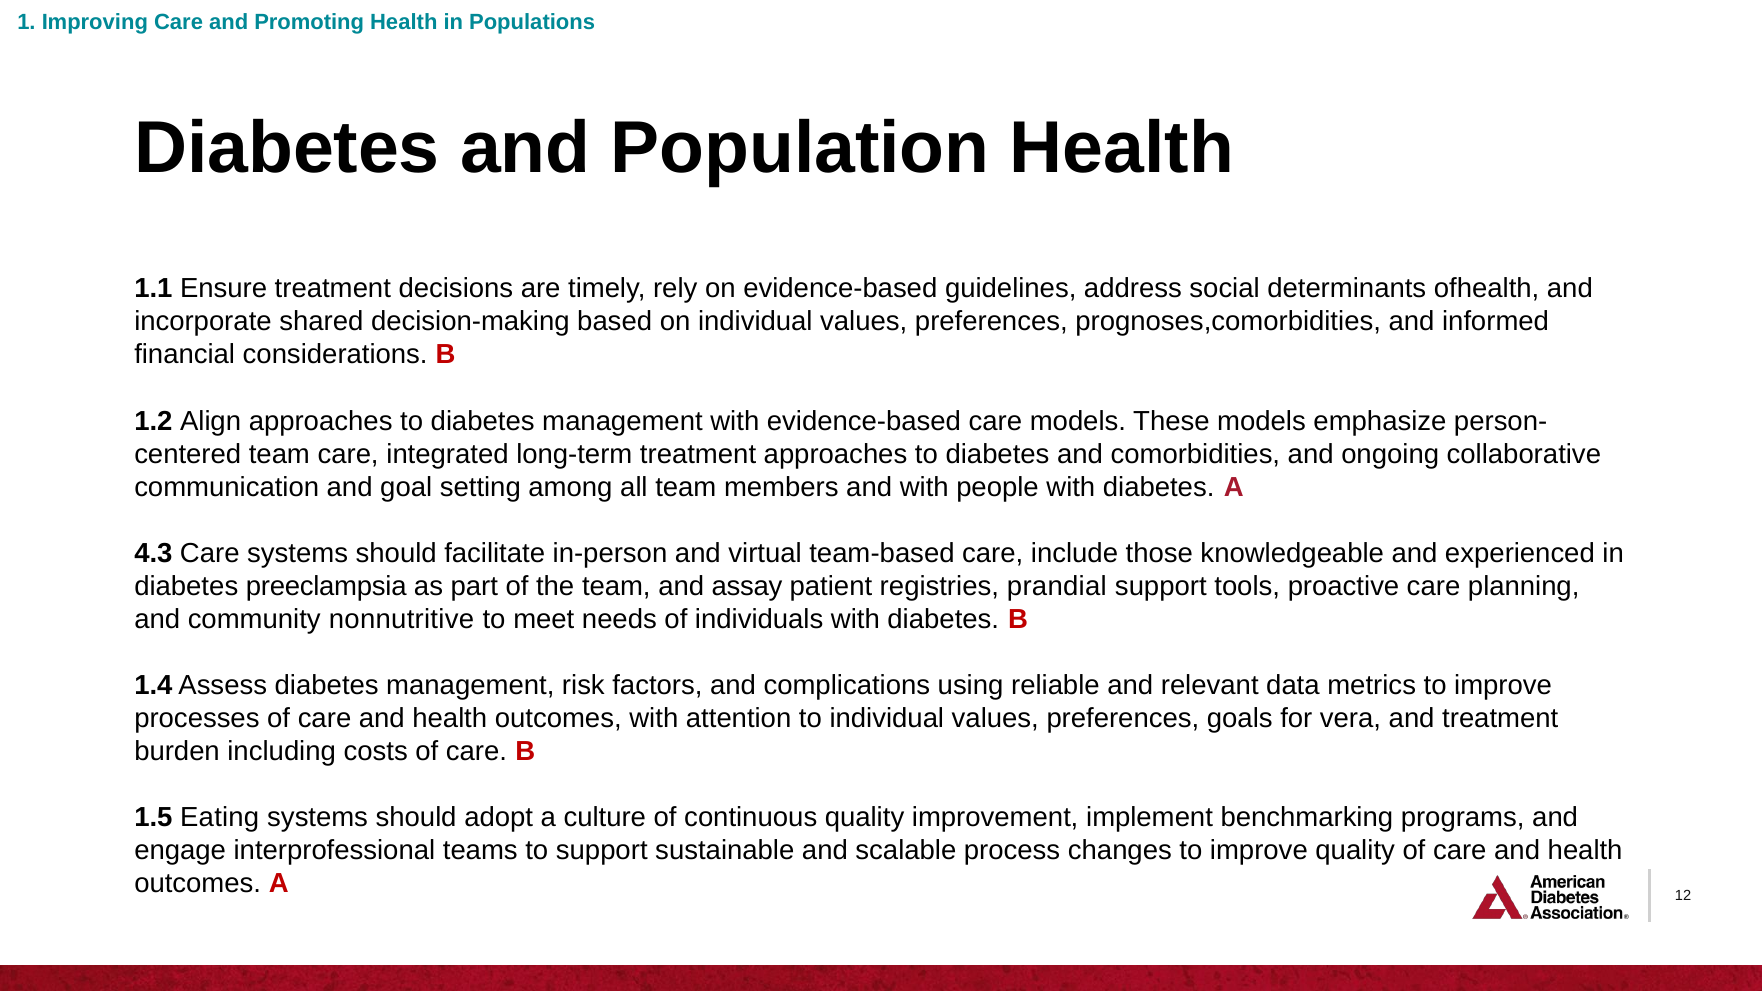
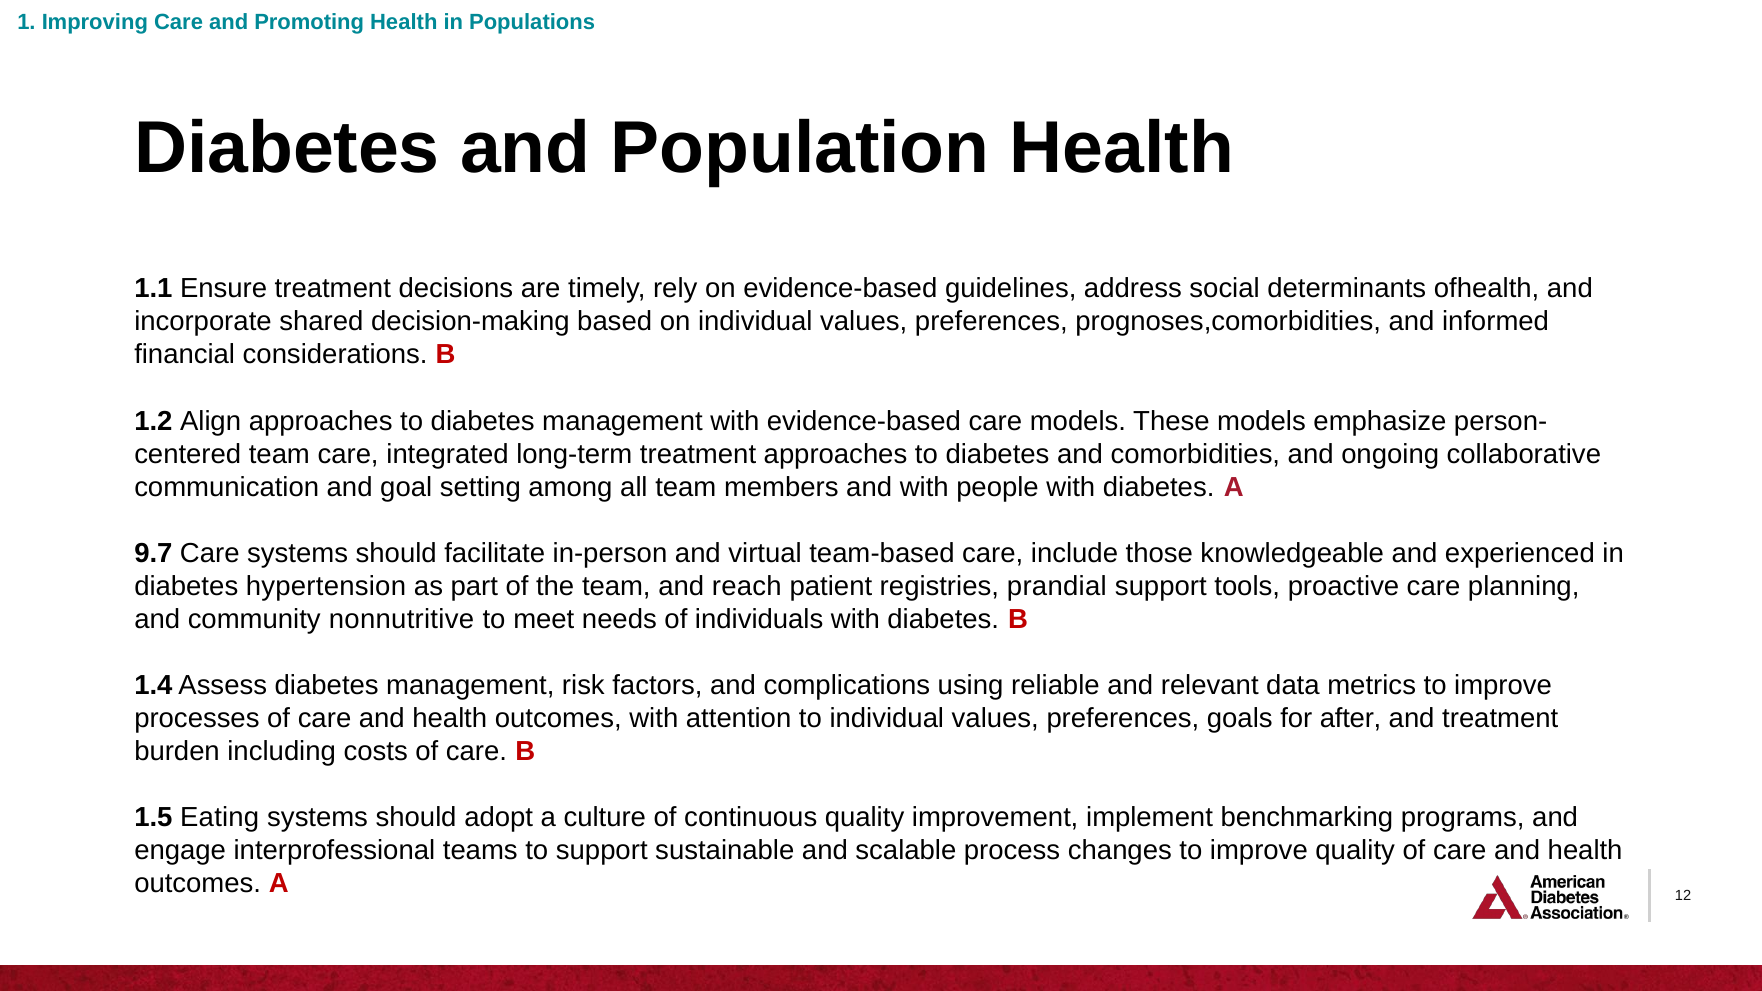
4.3: 4.3 -> 9.7
preeclampsia: preeclampsia -> hypertension
assay: assay -> reach
vera: vera -> after
